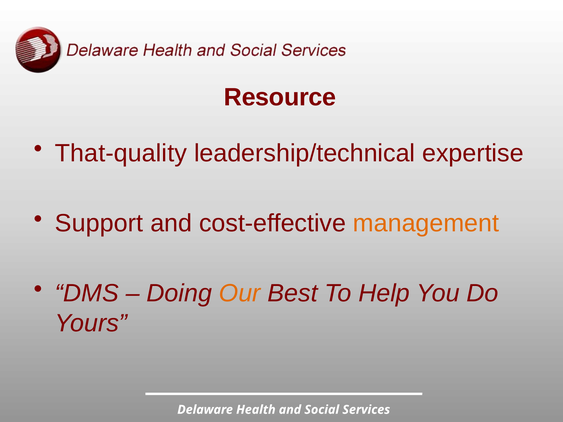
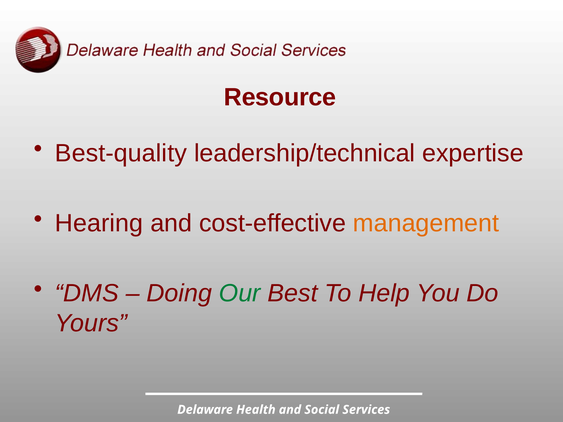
That-quality: That-quality -> Best-quality
Support: Support -> Hearing
Our colour: orange -> green
